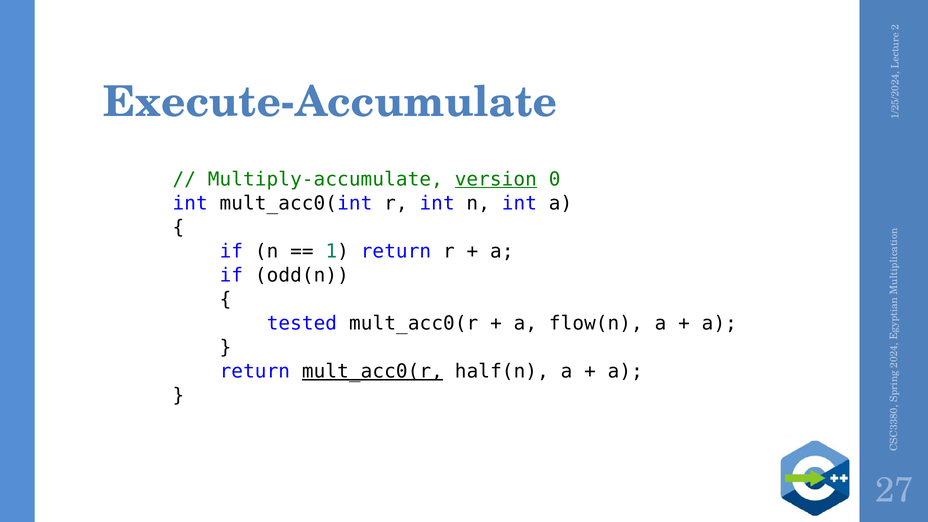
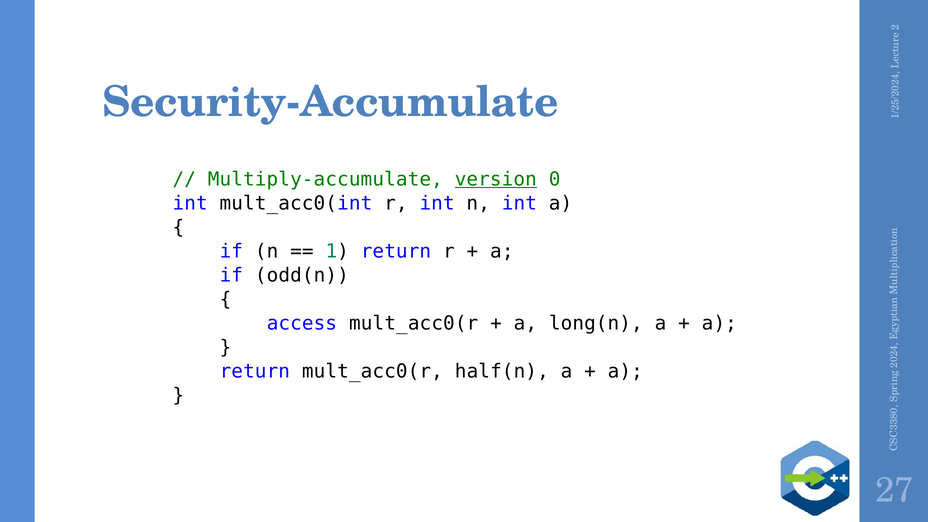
Execute-Accumulate: Execute-Accumulate -> Security-Accumulate
tested: tested -> access
flow(n: flow(n -> long(n
mult_acc0(r at (372, 371) underline: present -> none
